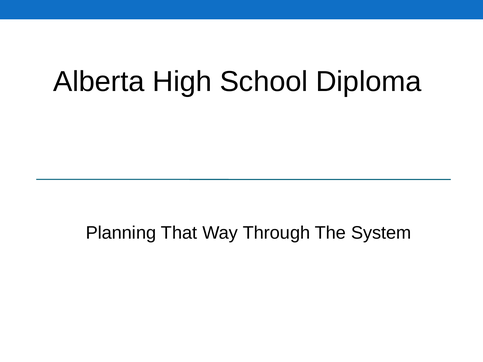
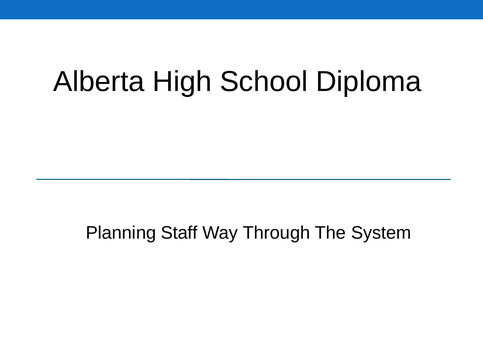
That: That -> Staff
